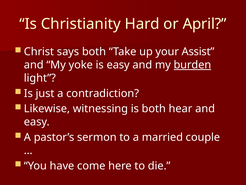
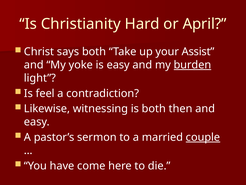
just: just -> feel
hear: hear -> then
couple underline: none -> present
